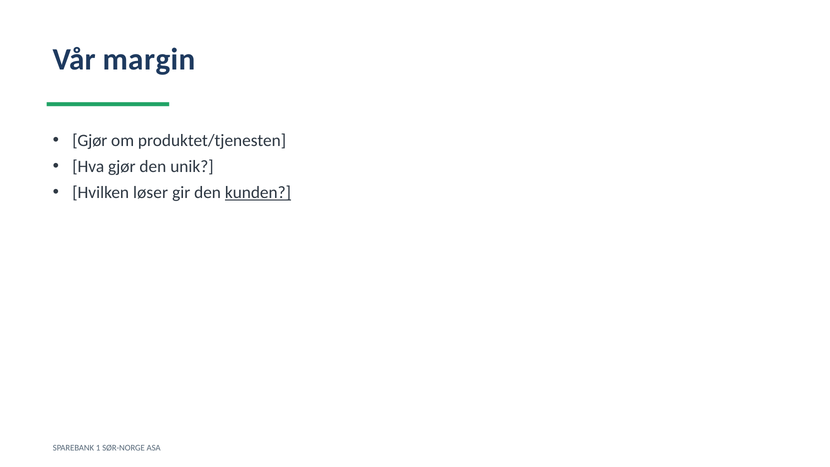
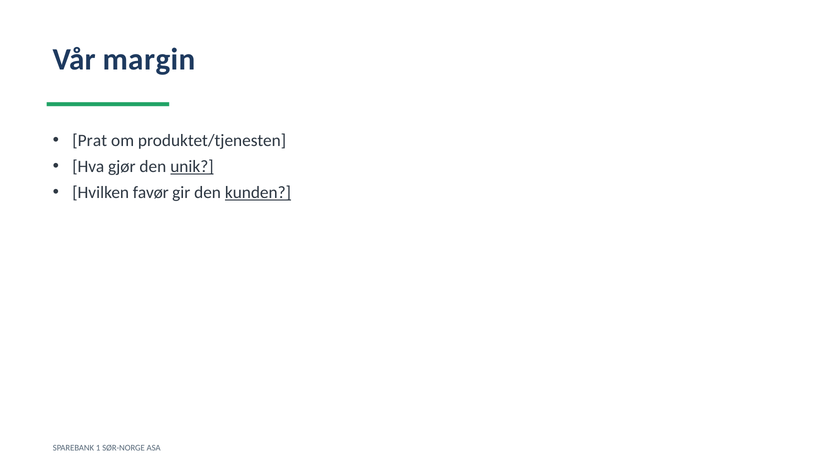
Gjør at (90, 141): Gjør -> Prat
unik underline: none -> present
løser: løser -> favør
